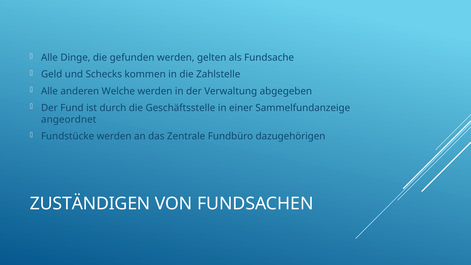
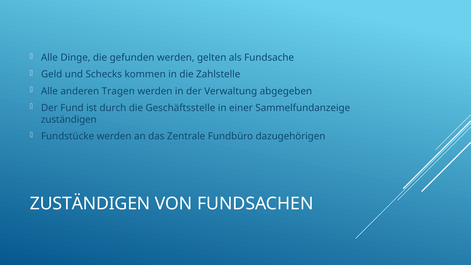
Welche: Welche -> Tragen
angeordnet at (69, 120): angeordnet -> zuständigen
